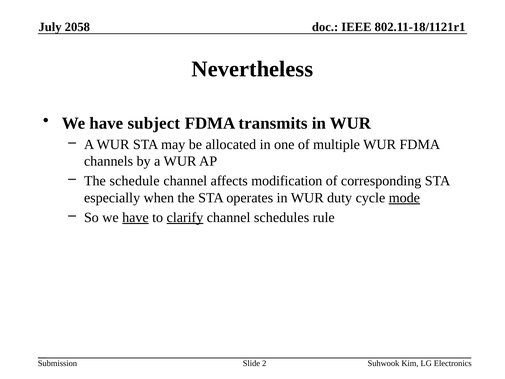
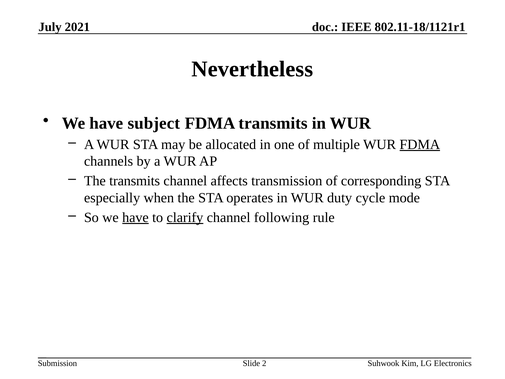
2058: 2058 -> 2021
FDMA at (420, 144) underline: none -> present
The schedule: schedule -> transmits
modification: modification -> transmission
mode underline: present -> none
schedules: schedules -> following
